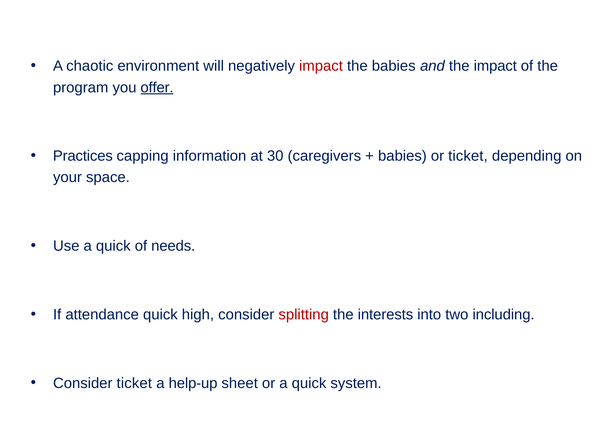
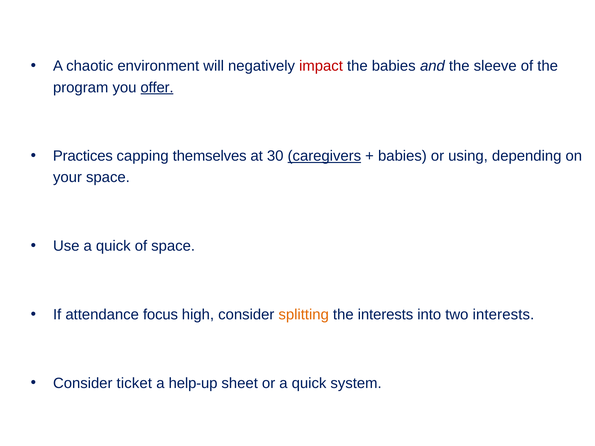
the impact: impact -> sleeve
information: information -> themselves
caregivers underline: none -> present
or ticket: ticket -> using
of needs: needs -> space
attendance quick: quick -> focus
splitting colour: red -> orange
two including: including -> interests
